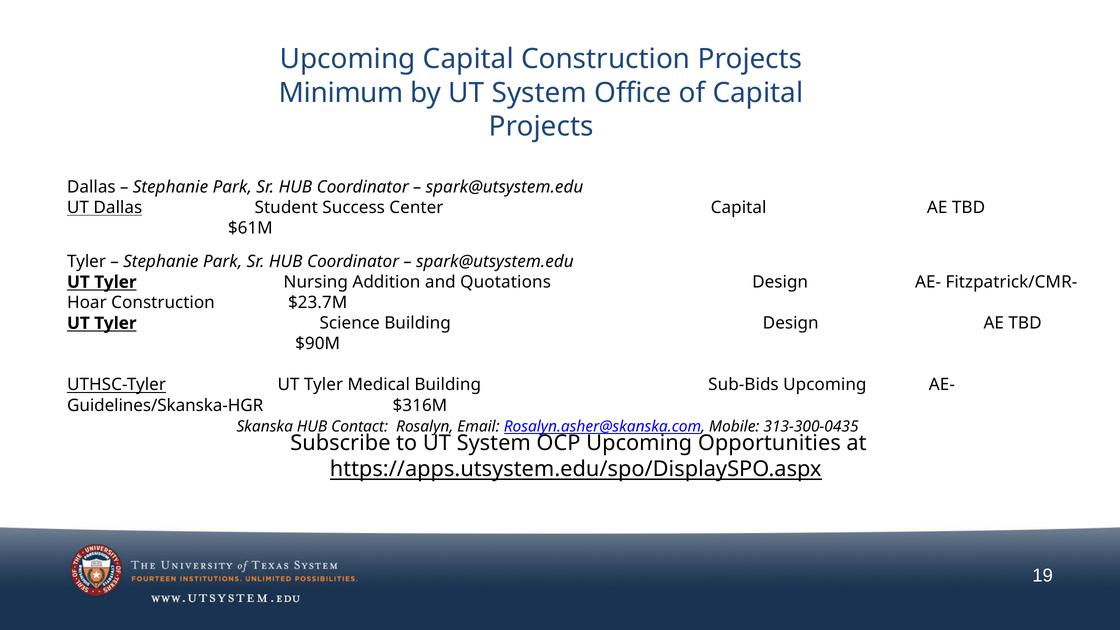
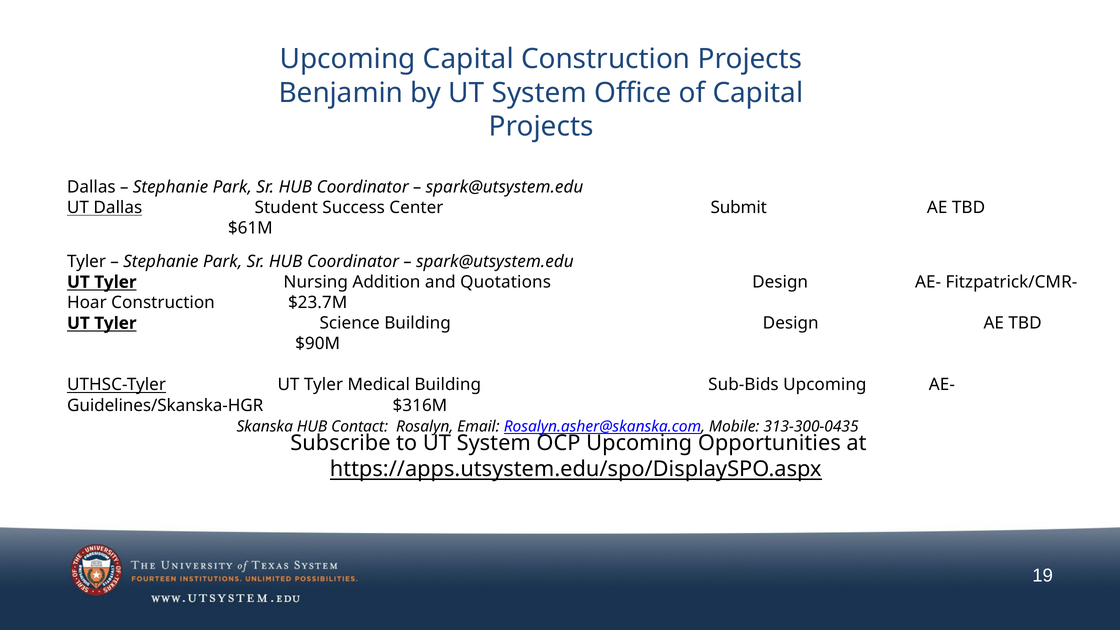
Minimum: Minimum -> Benjamin
Center Capital: Capital -> Submit
